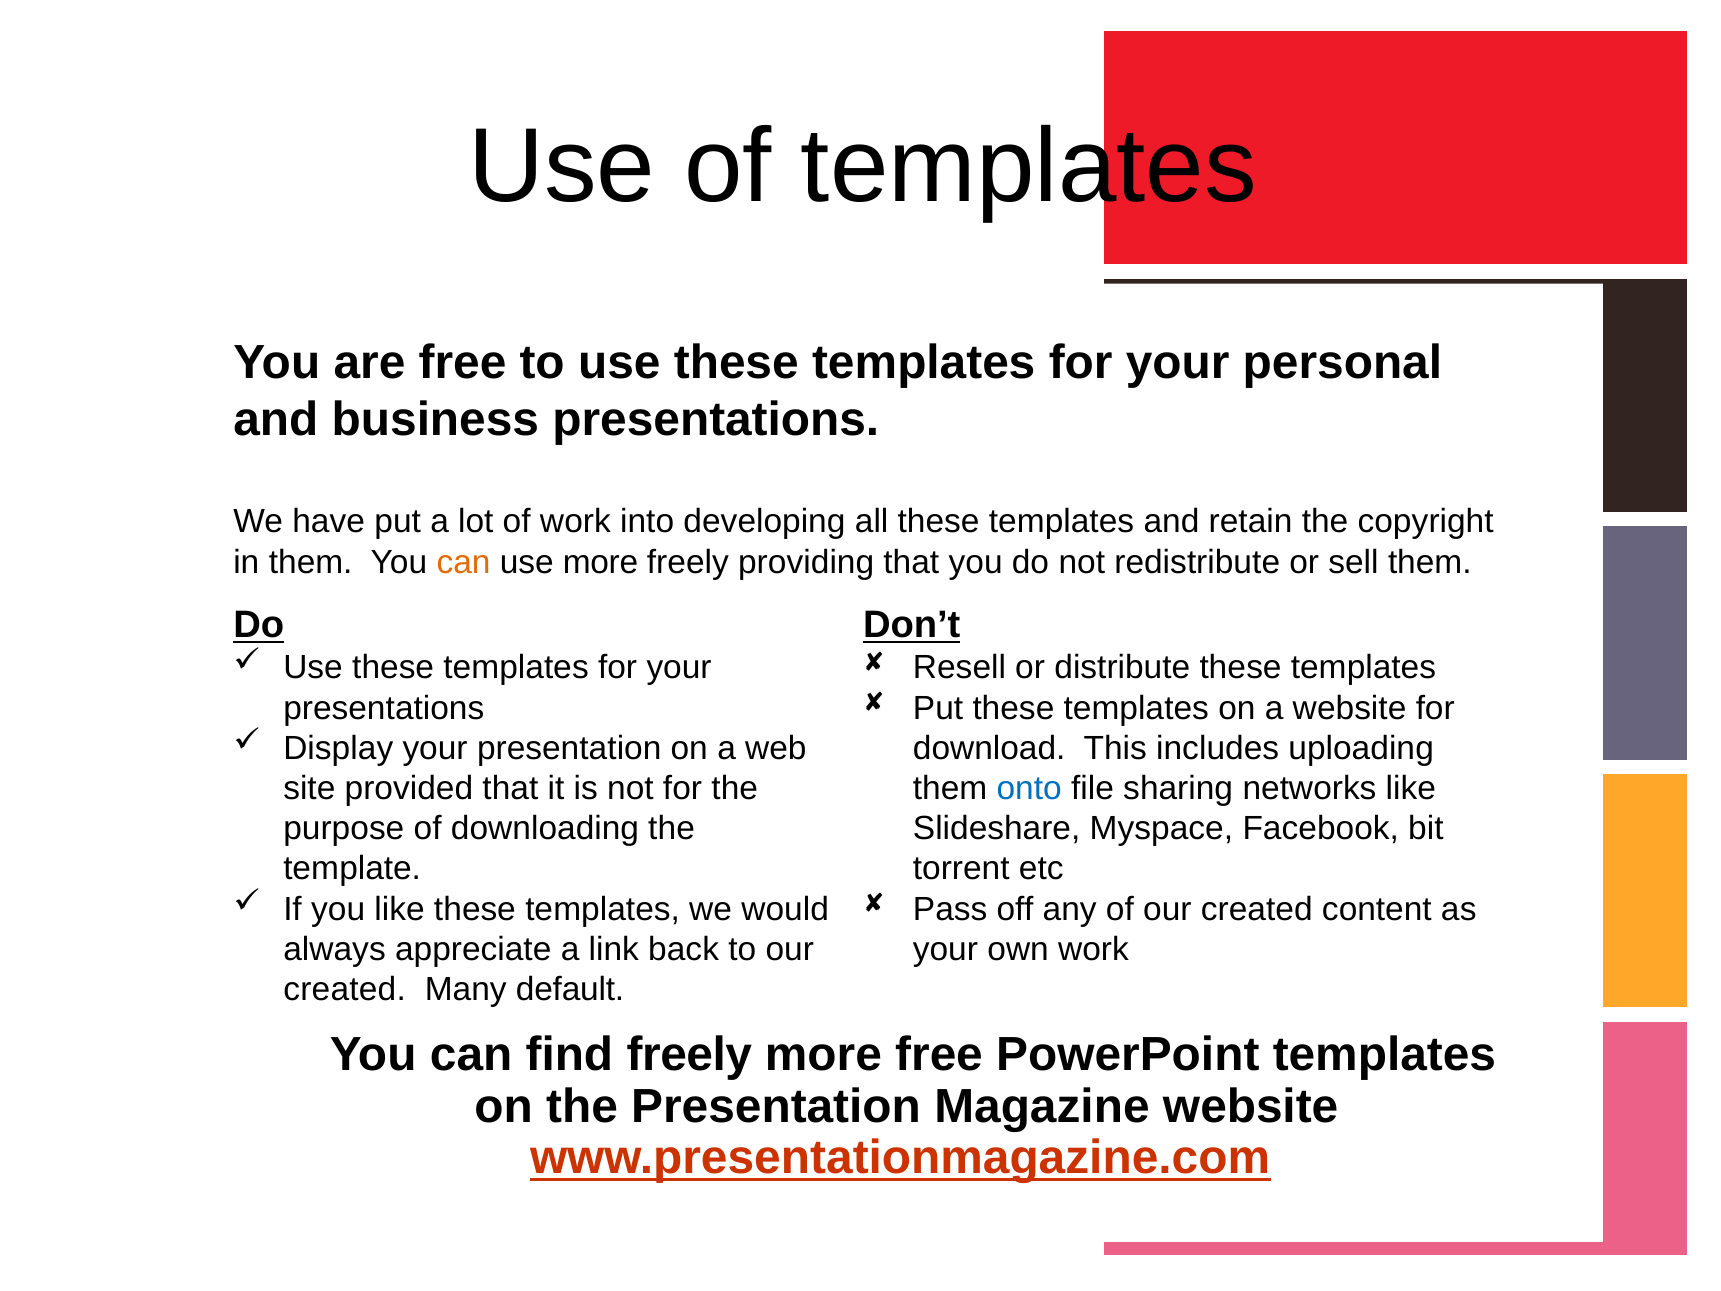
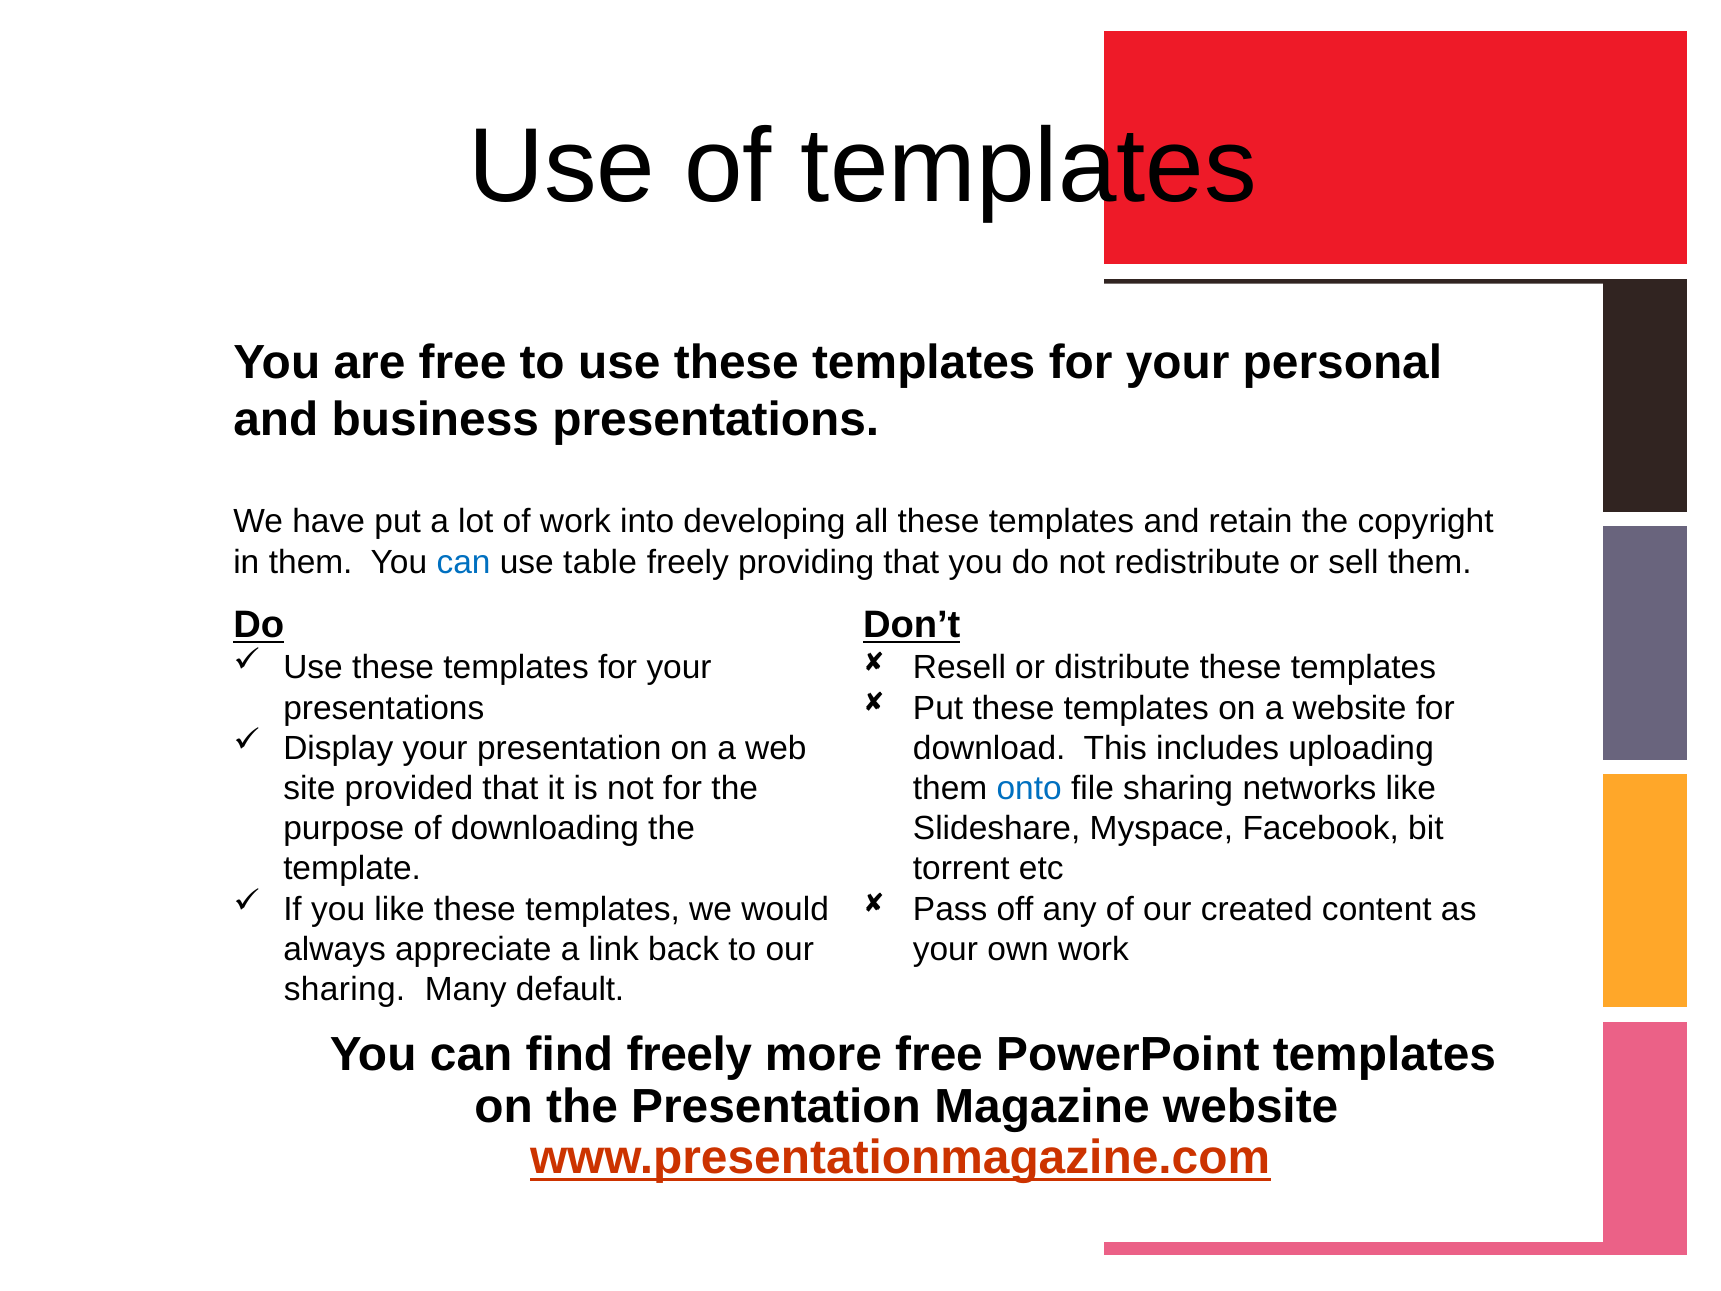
can at (464, 562) colour: orange -> blue
use more: more -> table
created at (345, 989): created -> sharing
